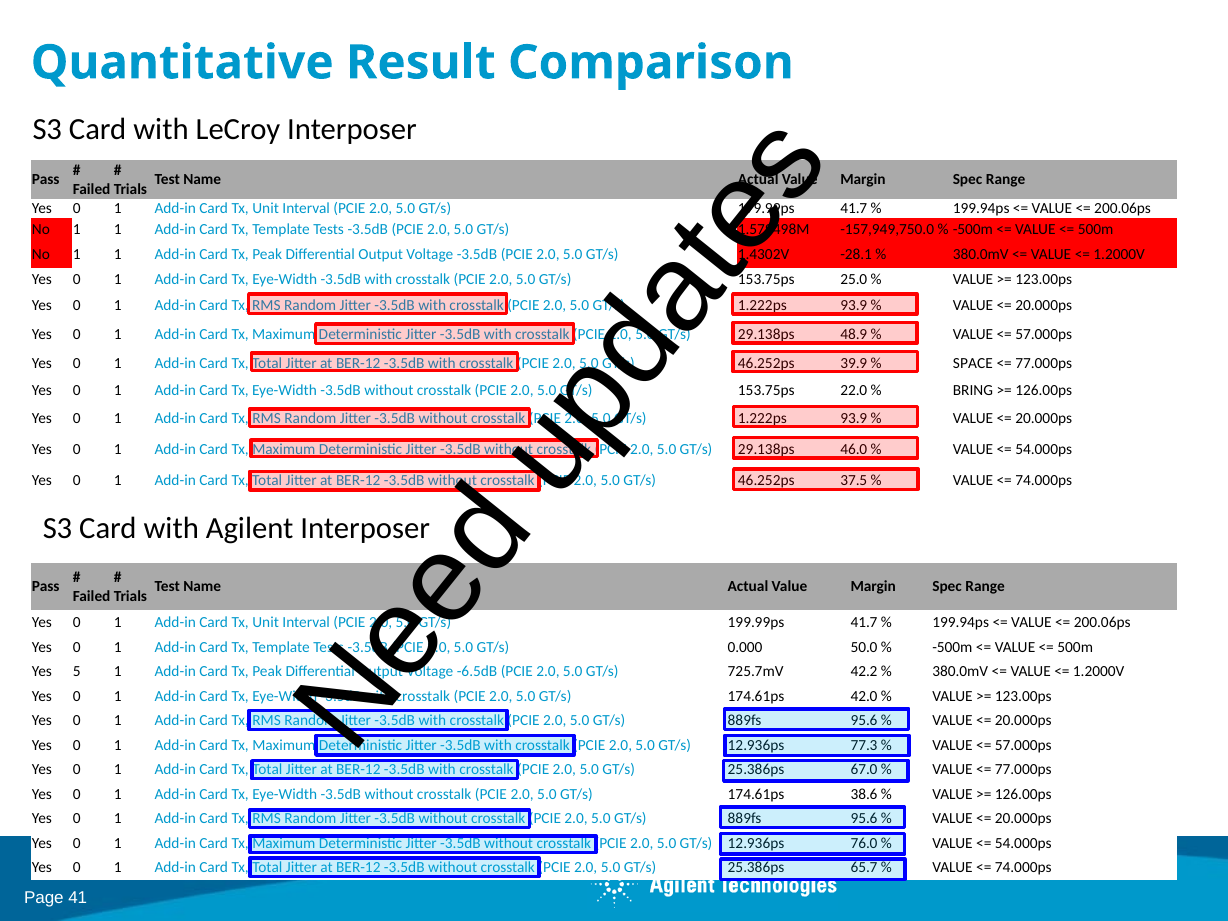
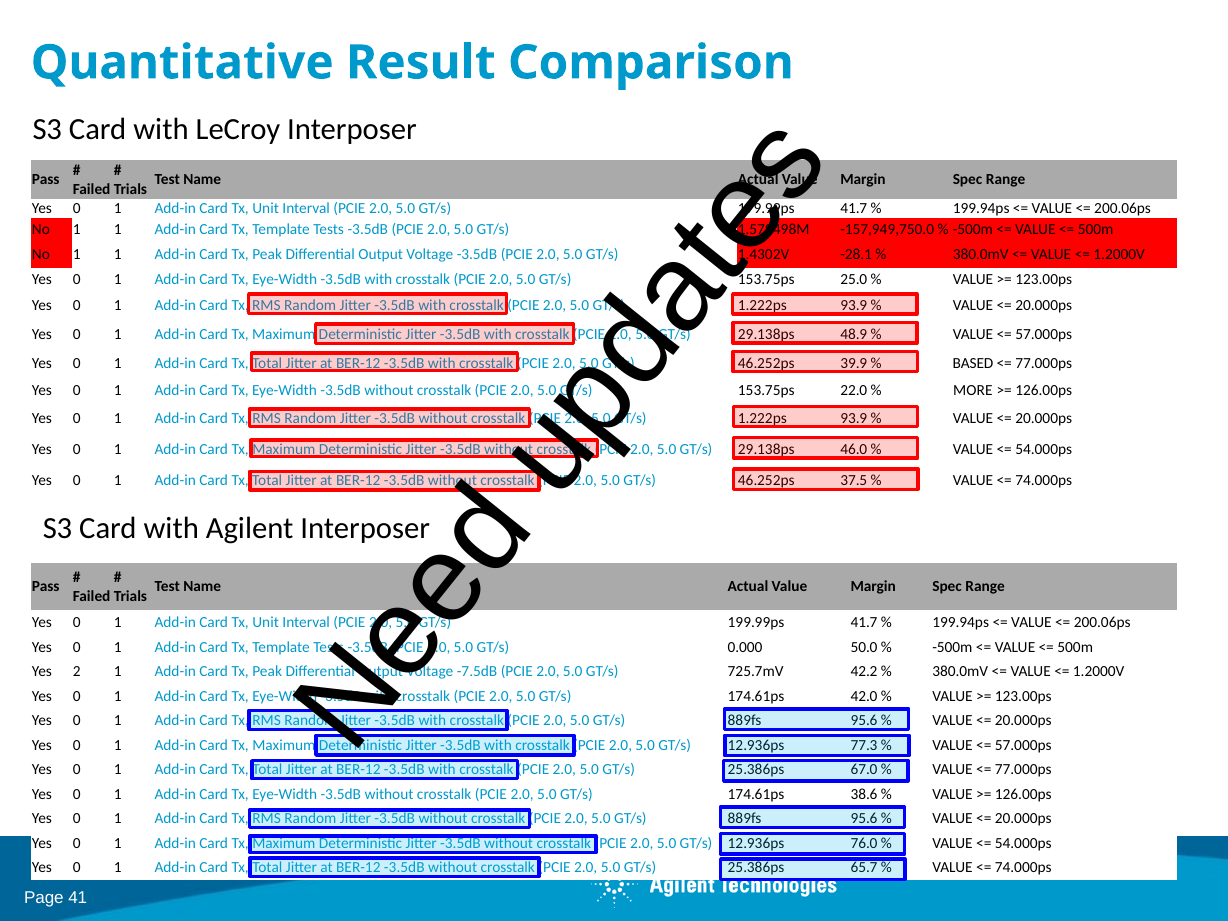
SPACE: SPACE -> BASED
BRING: BRING -> MORE
5: 5 -> 2
-6.5dB: -6.5dB -> -7.5dB
